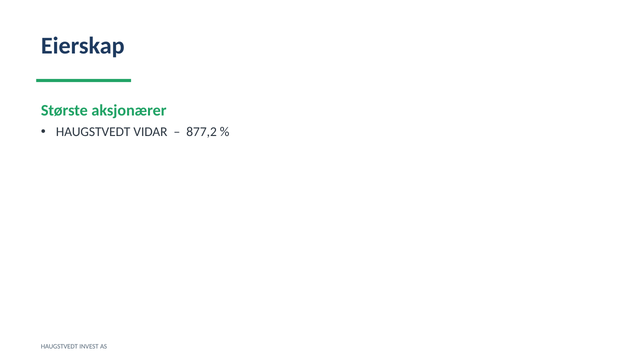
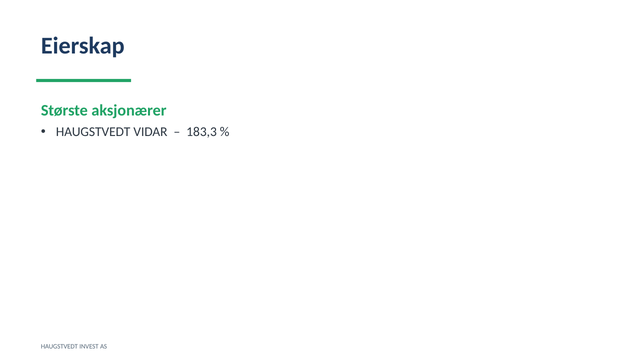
877,2: 877,2 -> 183,3
